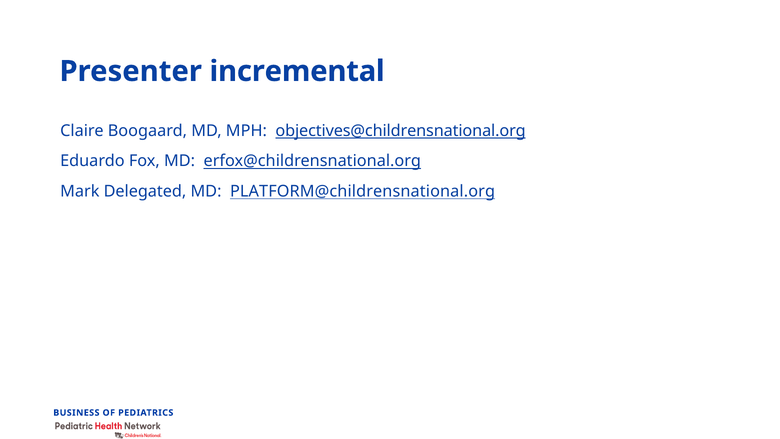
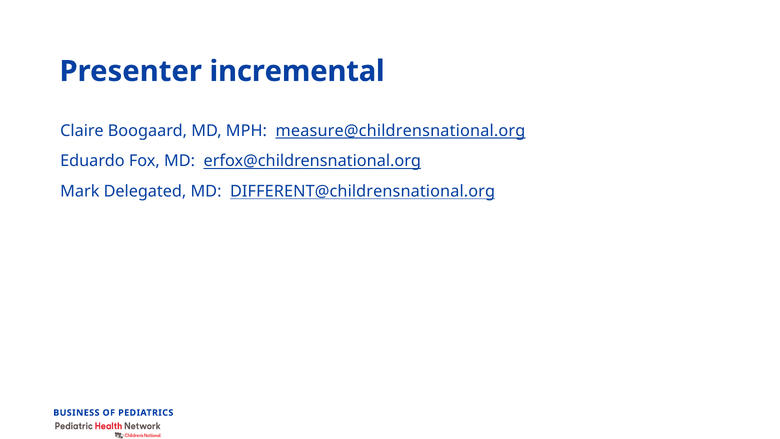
objectives@childrensnational.org: objectives@childrensnational.org -> measure@childrensnational.org
PLATFORM@childrensnational.org: PLATFORM@childrensnational.org -> DIFFERENT@childrensnational.org
